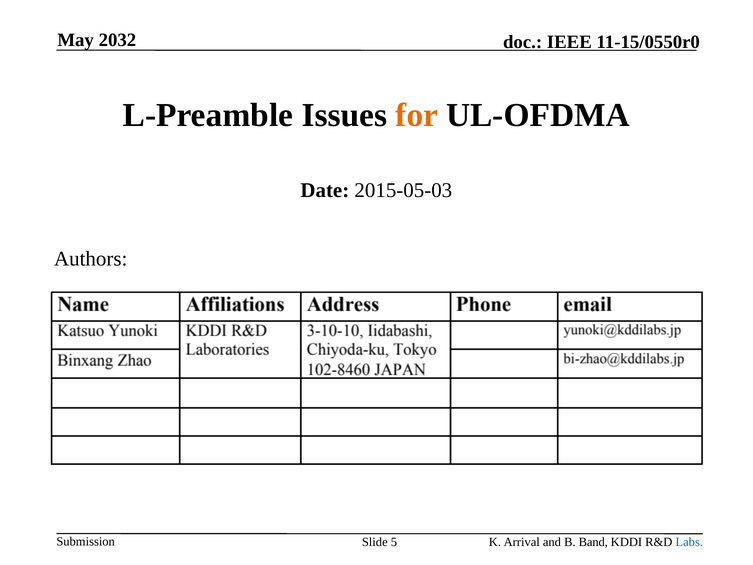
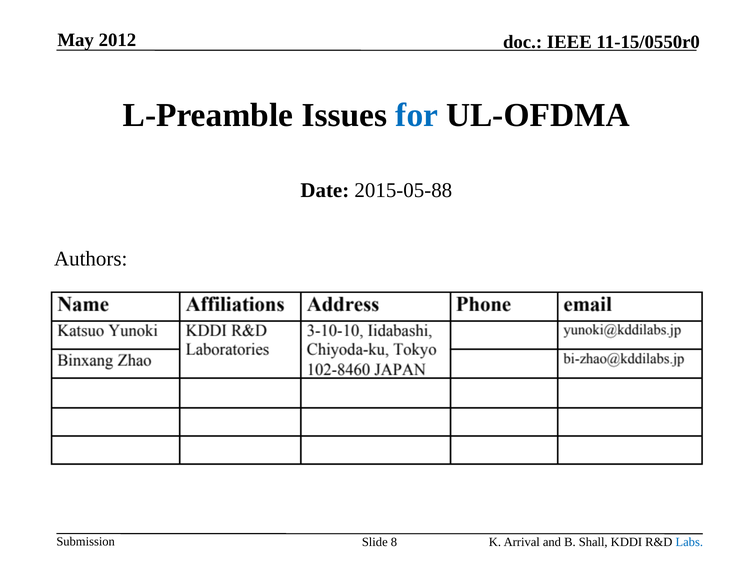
2032: 2032 -> 2012
for colour: orange -> blue
2015-05-03: 2015-05-03 -> 2015-05-88
5: 5 -> 8
Band: Band -> Shall
